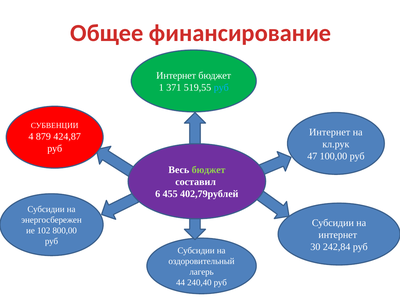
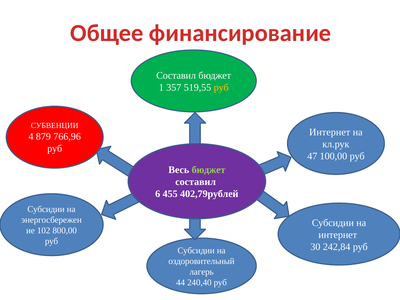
Интернет at (176, 76): Интернет -> Составил
371: 371 -> 357
руб at (221, 88) colour: light blue -> yellow
424,87: 424,87 -> 766,96
